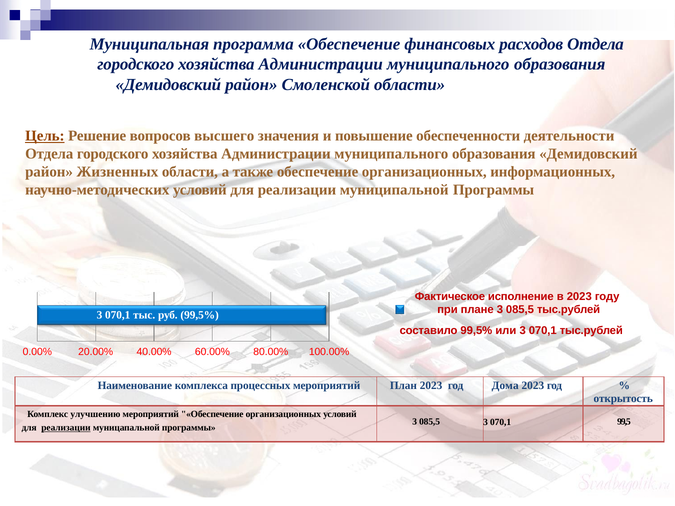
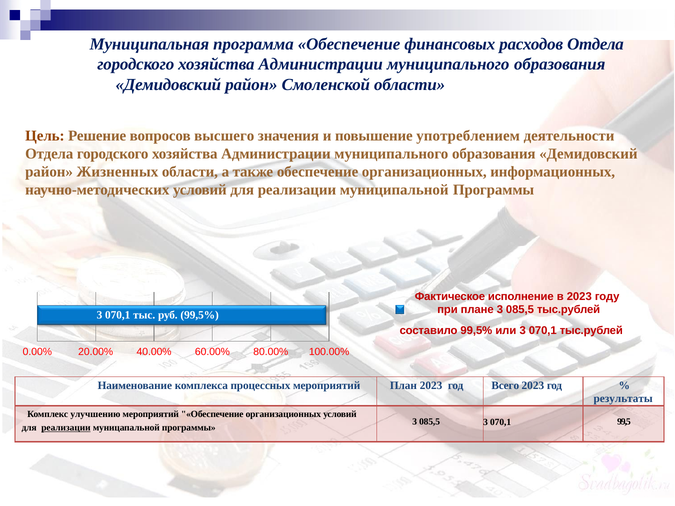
Цель underline: present -> none
обеспеченности: обеспеченности -> употреблением
Дома: Дома -> Всего
открытость: открытость -> результаты
